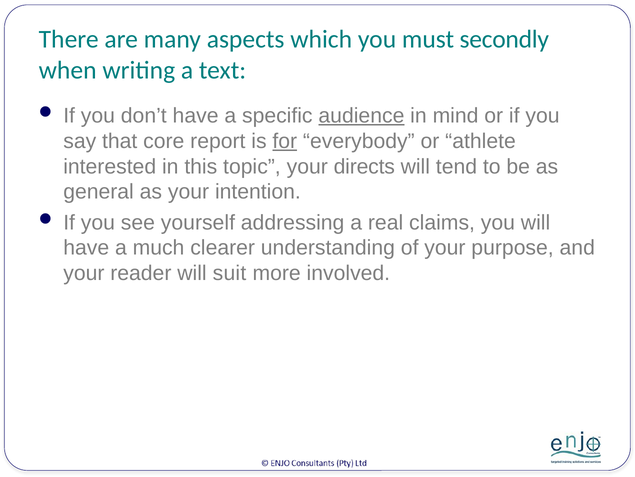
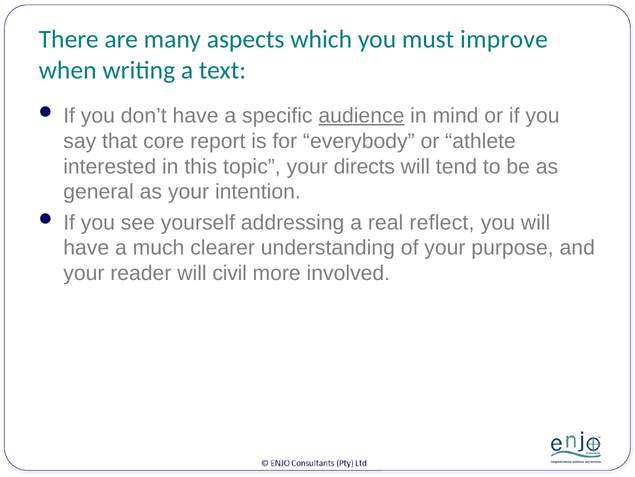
secondly: secondly -> improve
for underline: present -> none
claims: claims -> reflect
suit: suit -> civil
